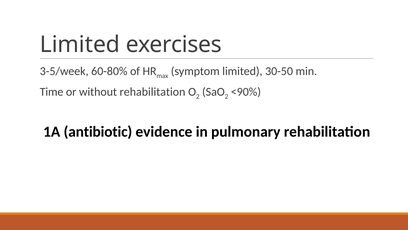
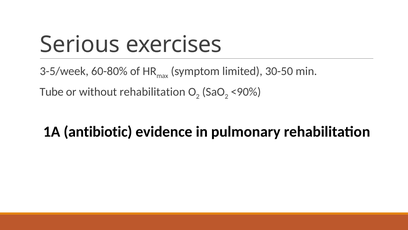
Limited at (80, 44): Limited -> Serious
Time: Time -> Tube
